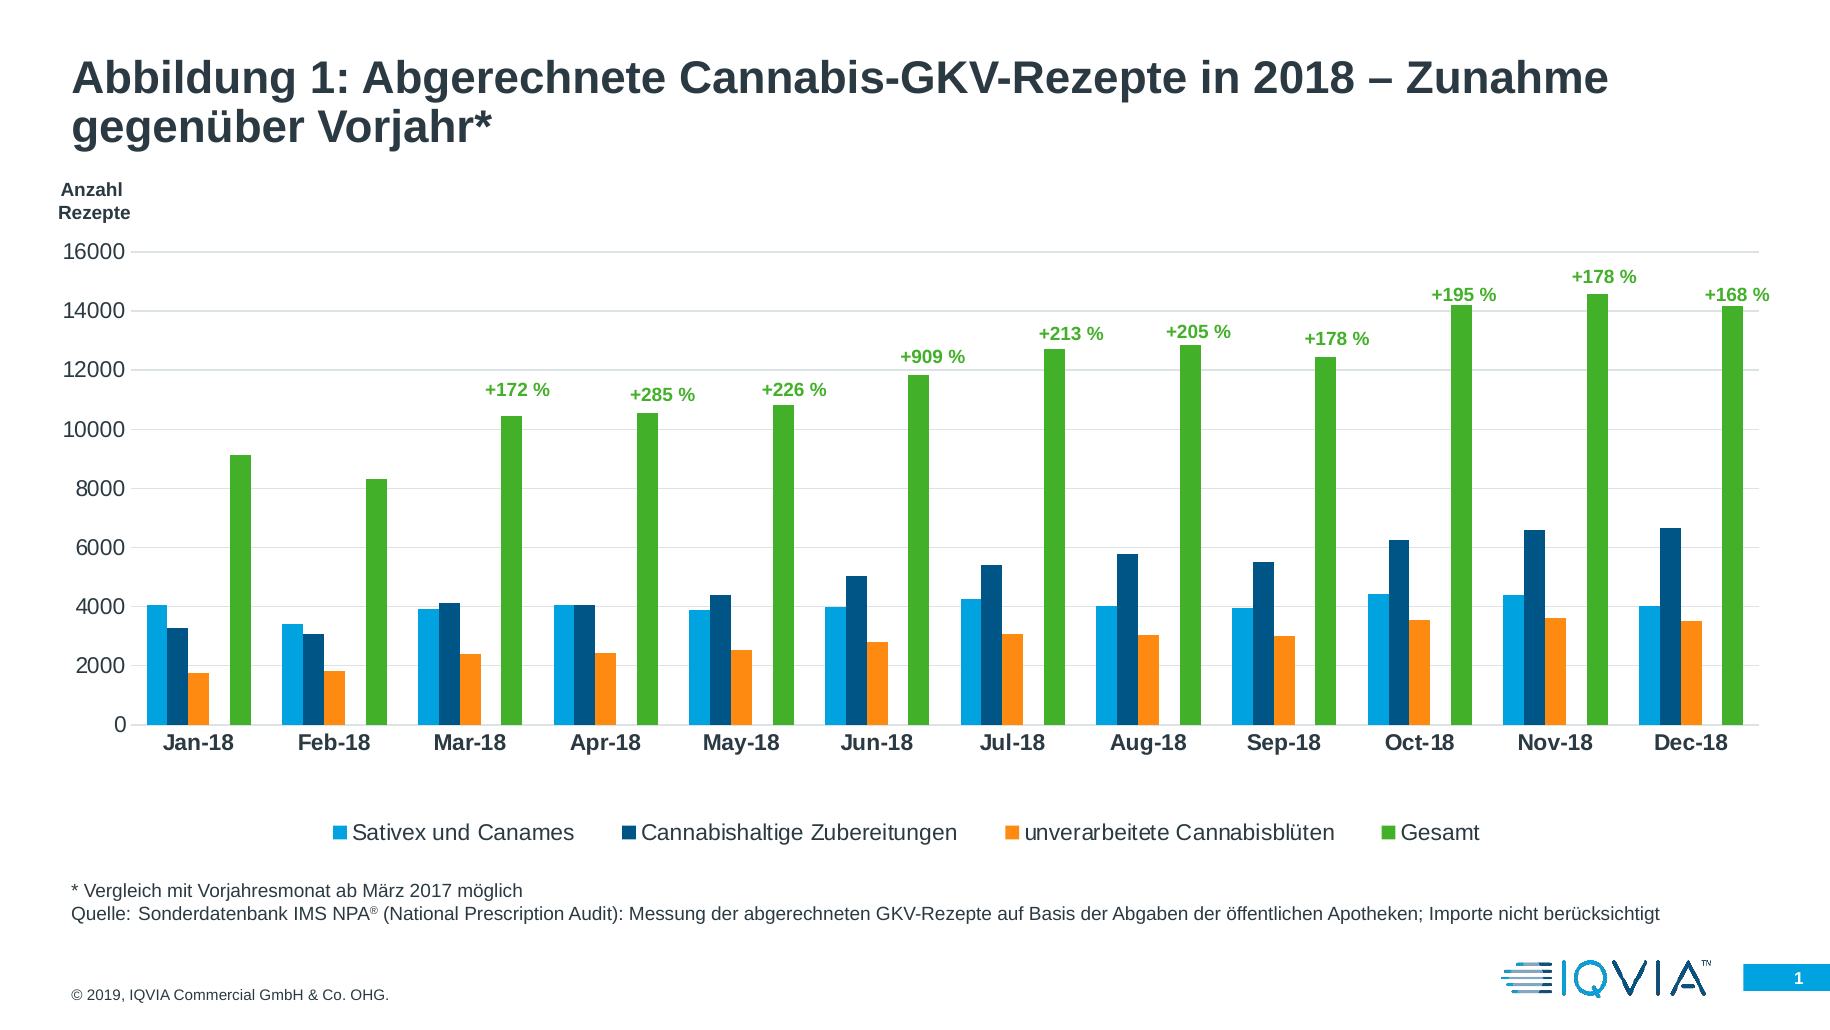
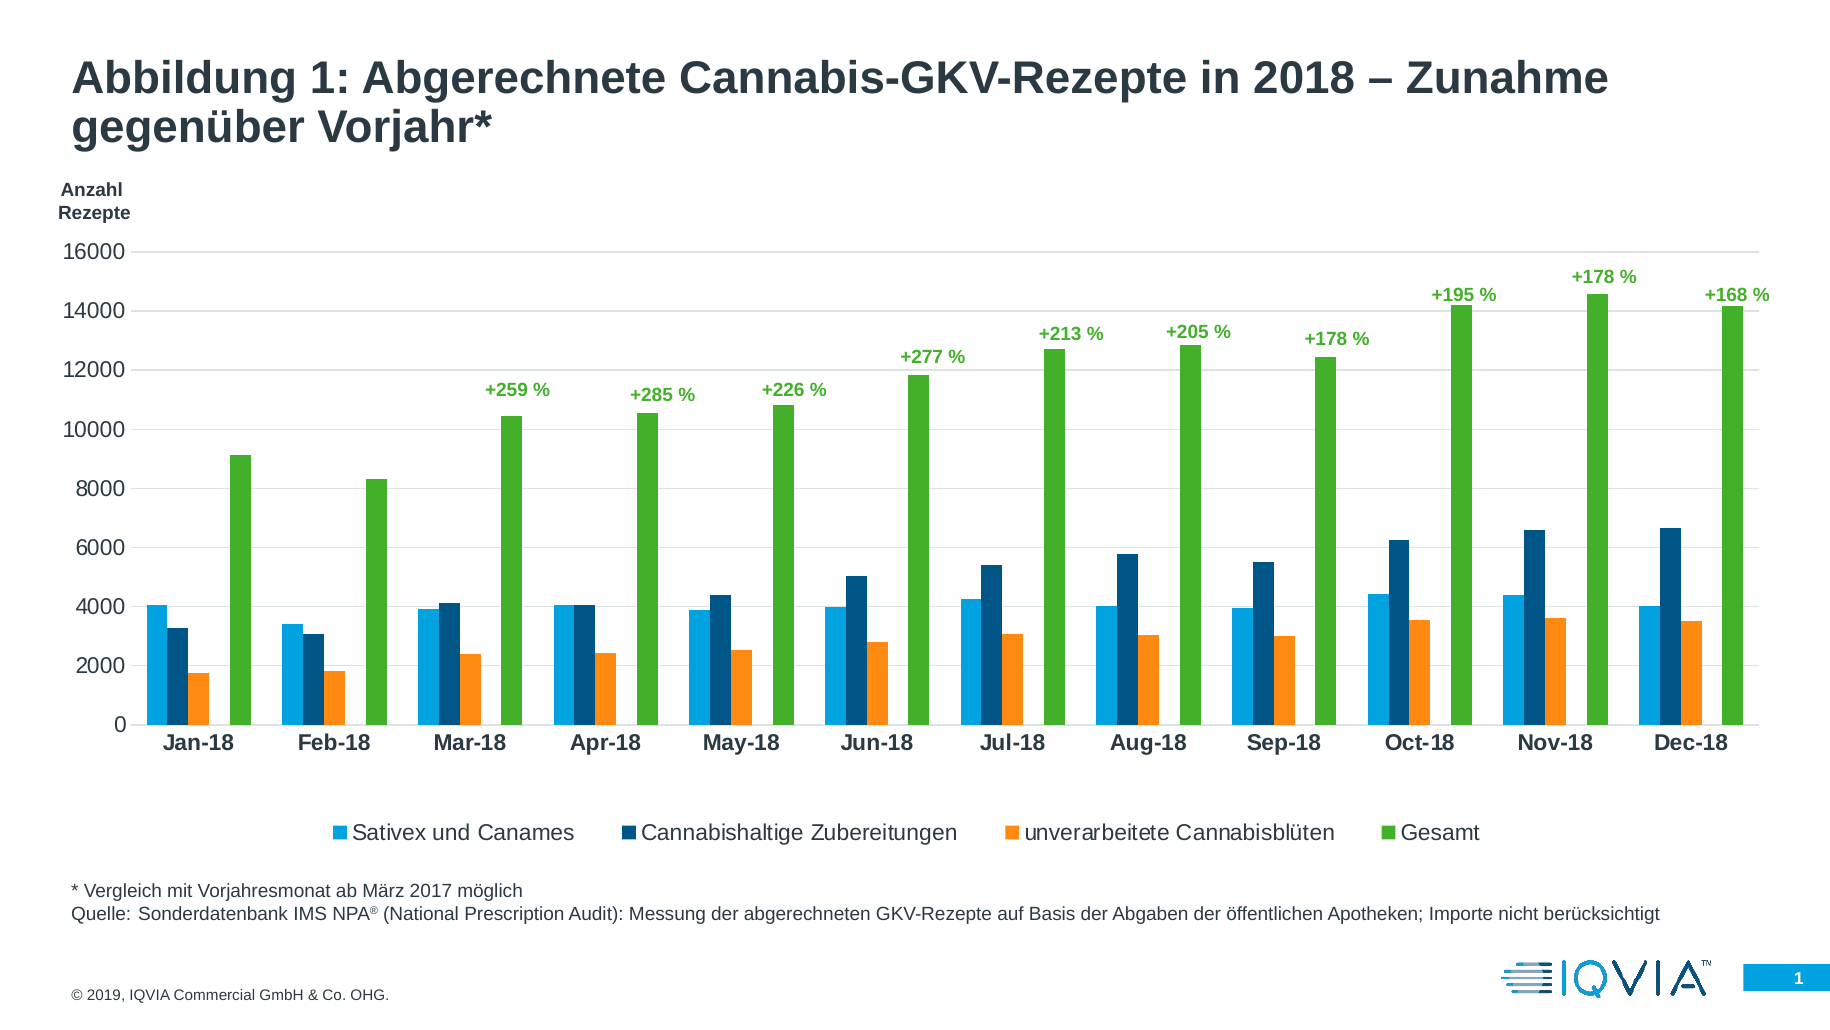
+909: +909 -> +277
+172: +172 -> +259
